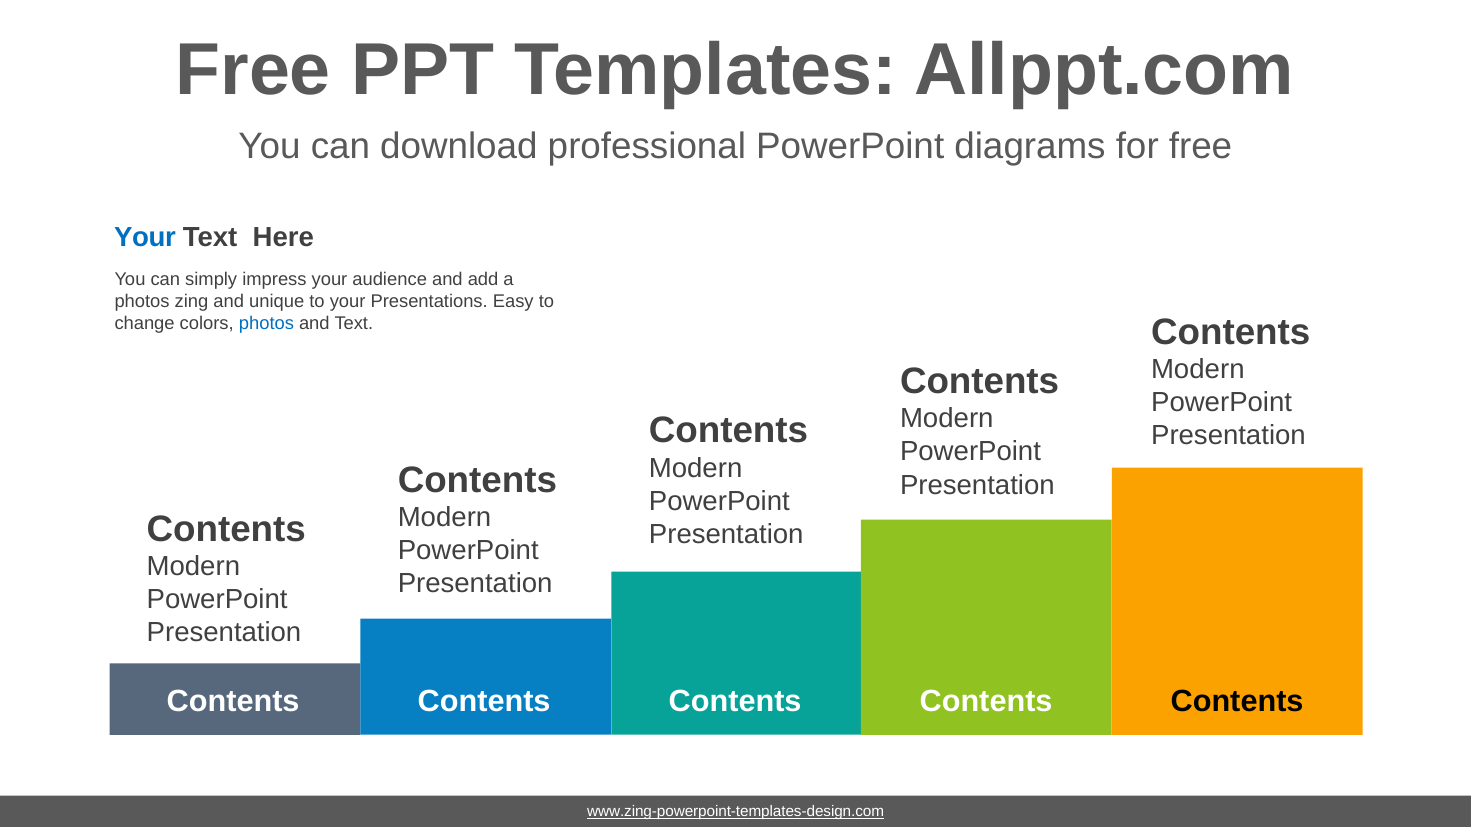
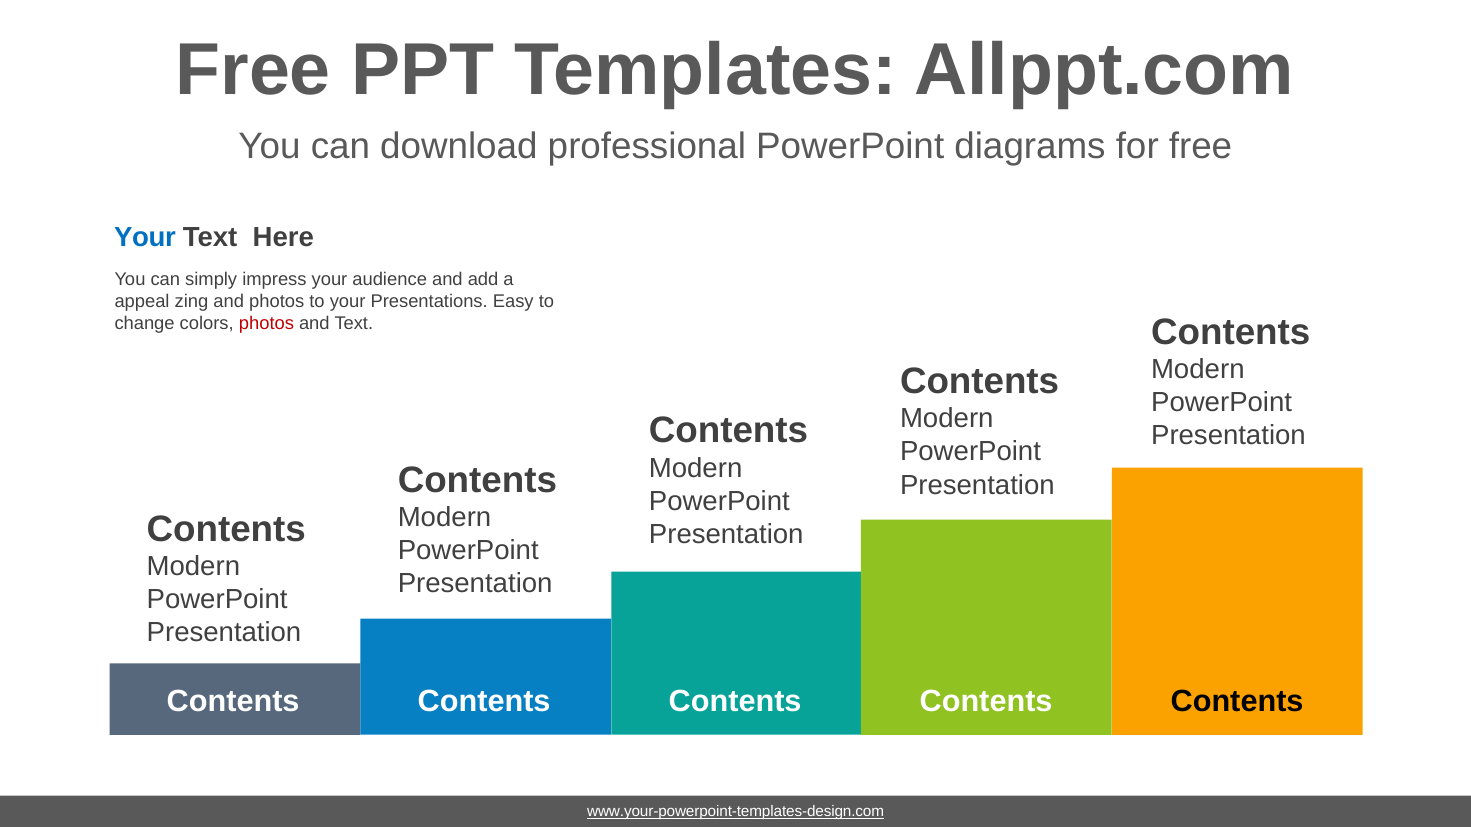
photos at (142, 302): photos -> appeal
and unique: unique -> photos
photos at (266, 324) colour: blue -> red
www.zing-powerpoint-templates-design.com: www.zing-powerpoint-templates-design.com -> www.your-powerpoint-templates-design.com
